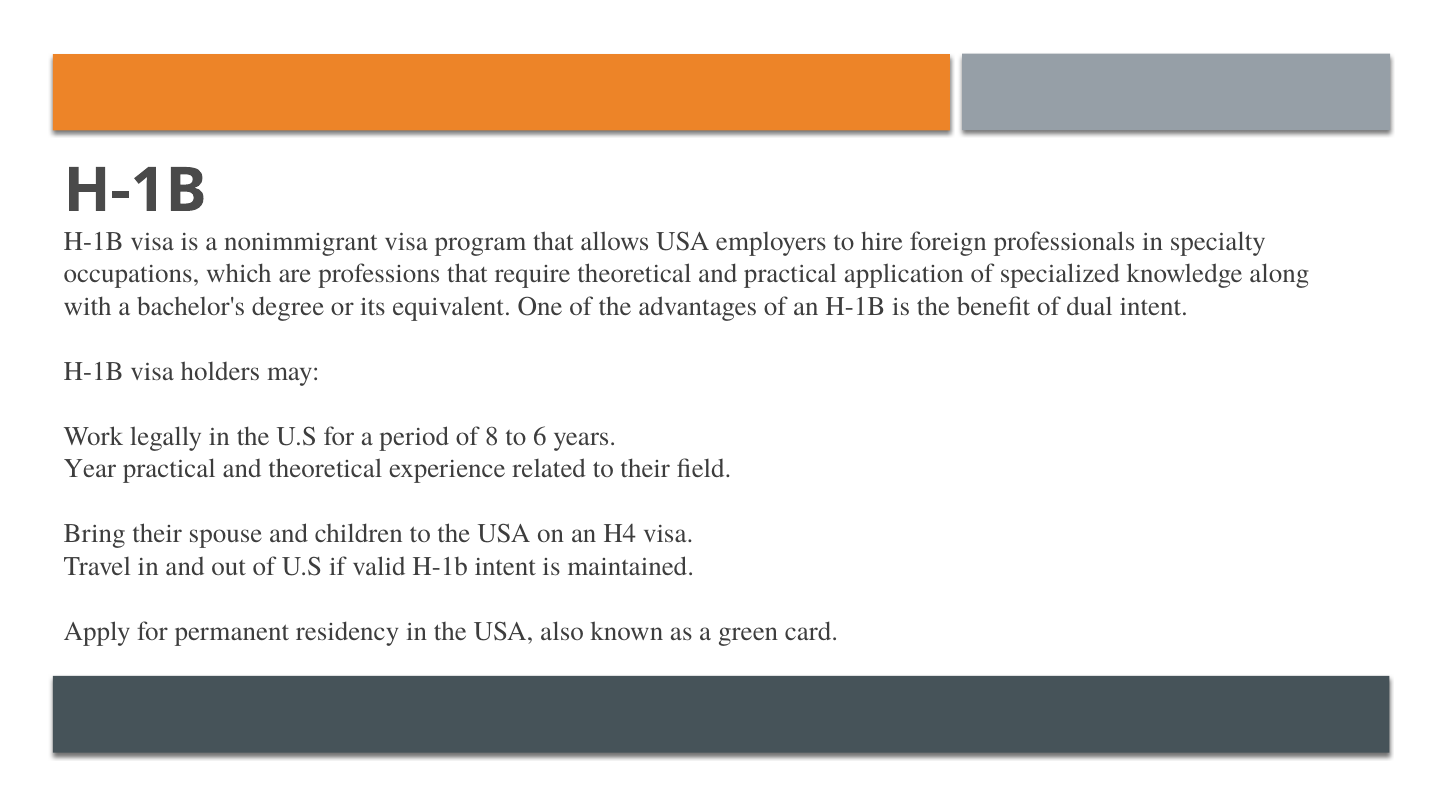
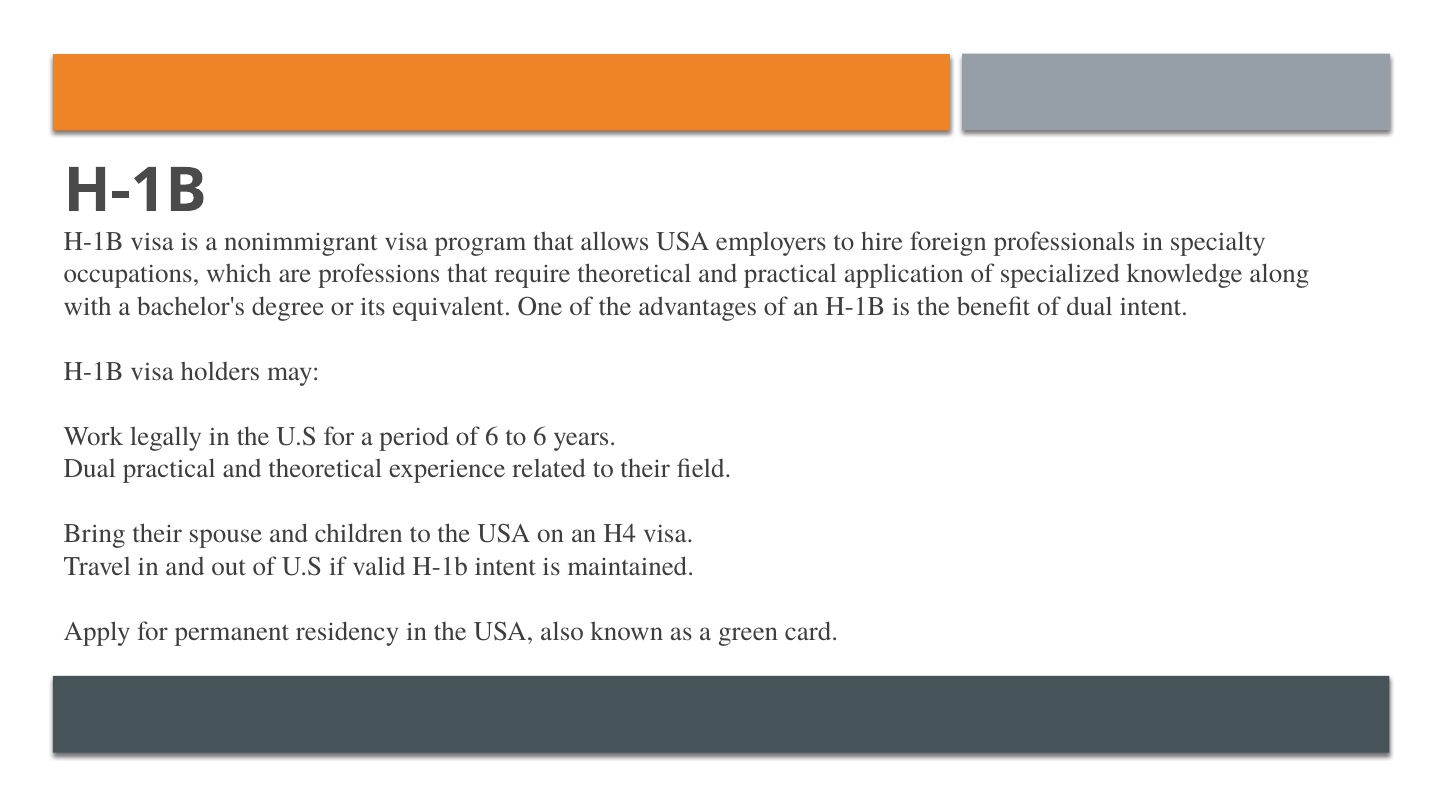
of 8: 8 -> 6
Year at (90, 469): Year -> Dual
